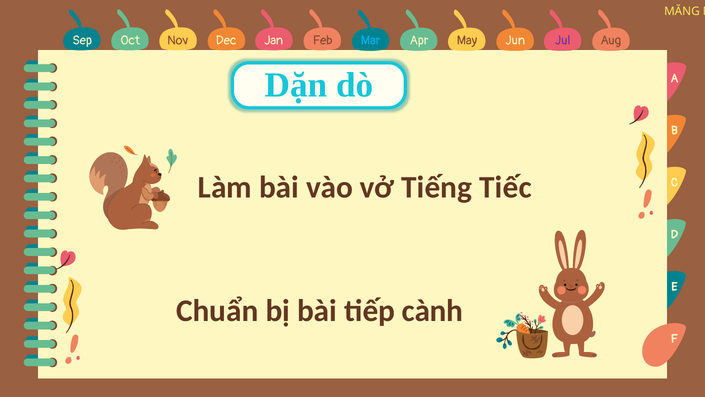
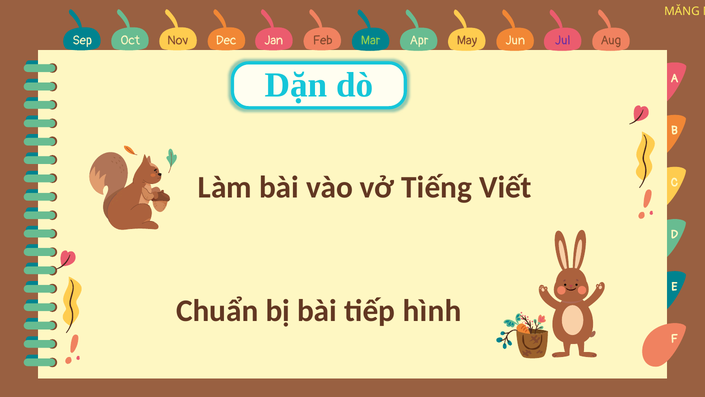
Mar colour: light blue -> light green
Tiếc: Tiếc -> Viết
cành: cành -> hình
